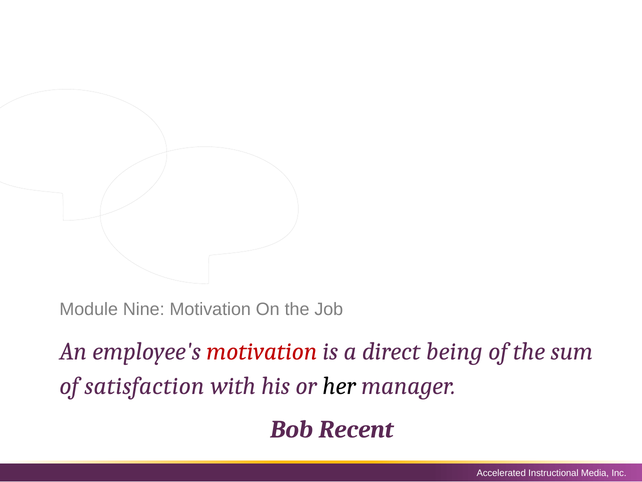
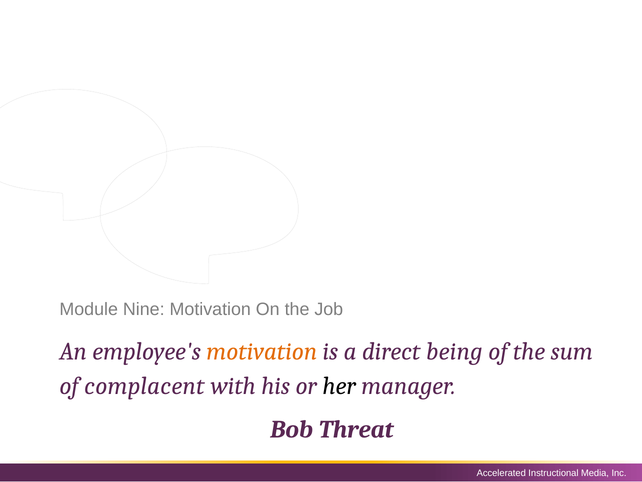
motivation at (262, 351) colour: red -> orange
satisfaction: satisfaction -> complacent
Recent: Recent -> Threat
